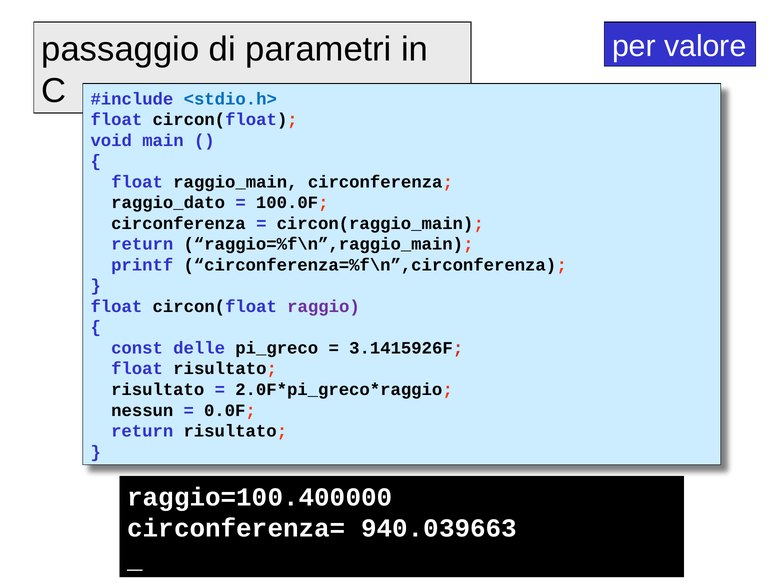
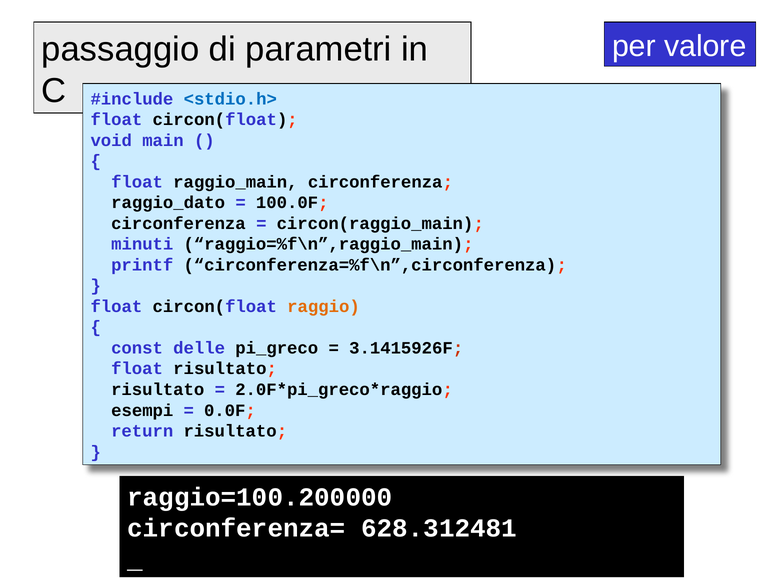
return at (142, 244): return -> minuti
raggio colour: purple -> orange
nessun: nessun -> esempi
raggio=100.400000: raggio=100.400000 -> raggio=100.200000
940.039663: 940.039663 -> 628.312481
